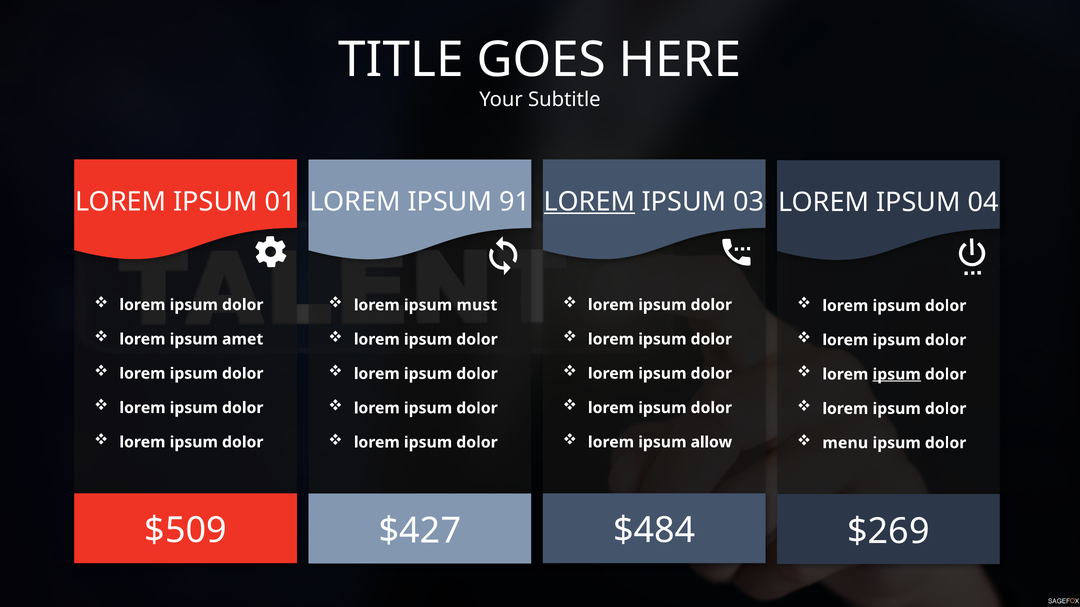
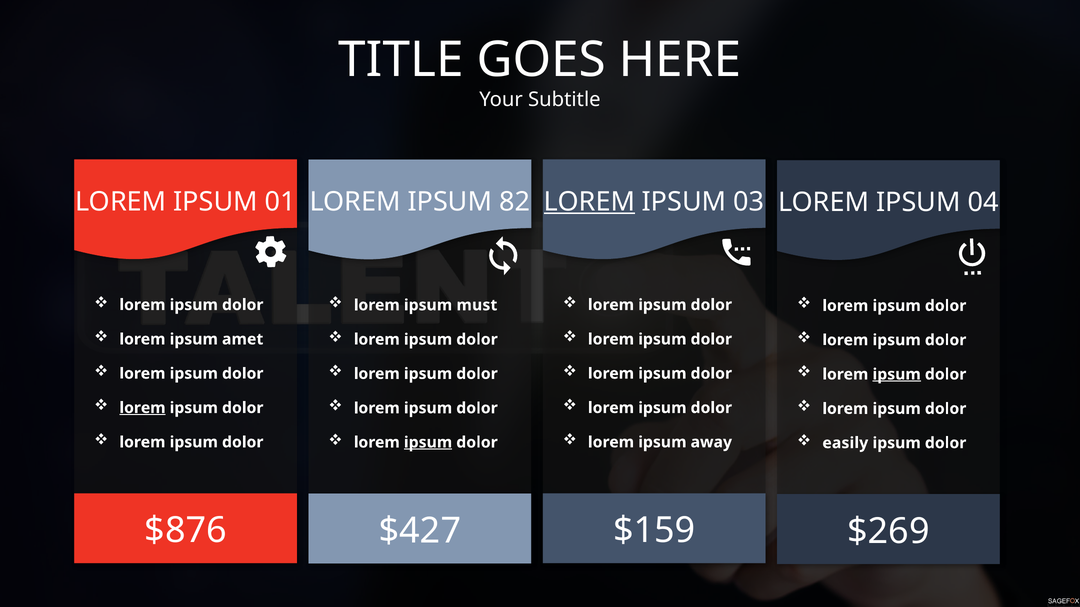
91: 91 -> 82
lorem at (143, 408) underline: none -> present
allow: allow -> away
ipsum at (428, 443) underline: none -> present
menu: menu -> easily
$509: $509 -> $876
$484: $484 -> $159
